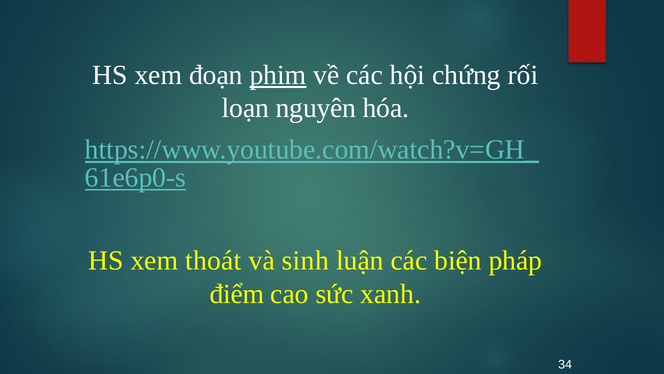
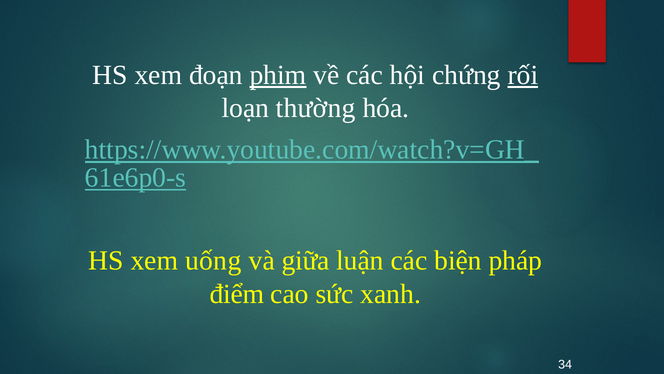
rối underline: none -> present
nguyên: nguyên -> thường
thoát: thoát -> uống
sinh: sinh -> giữa
